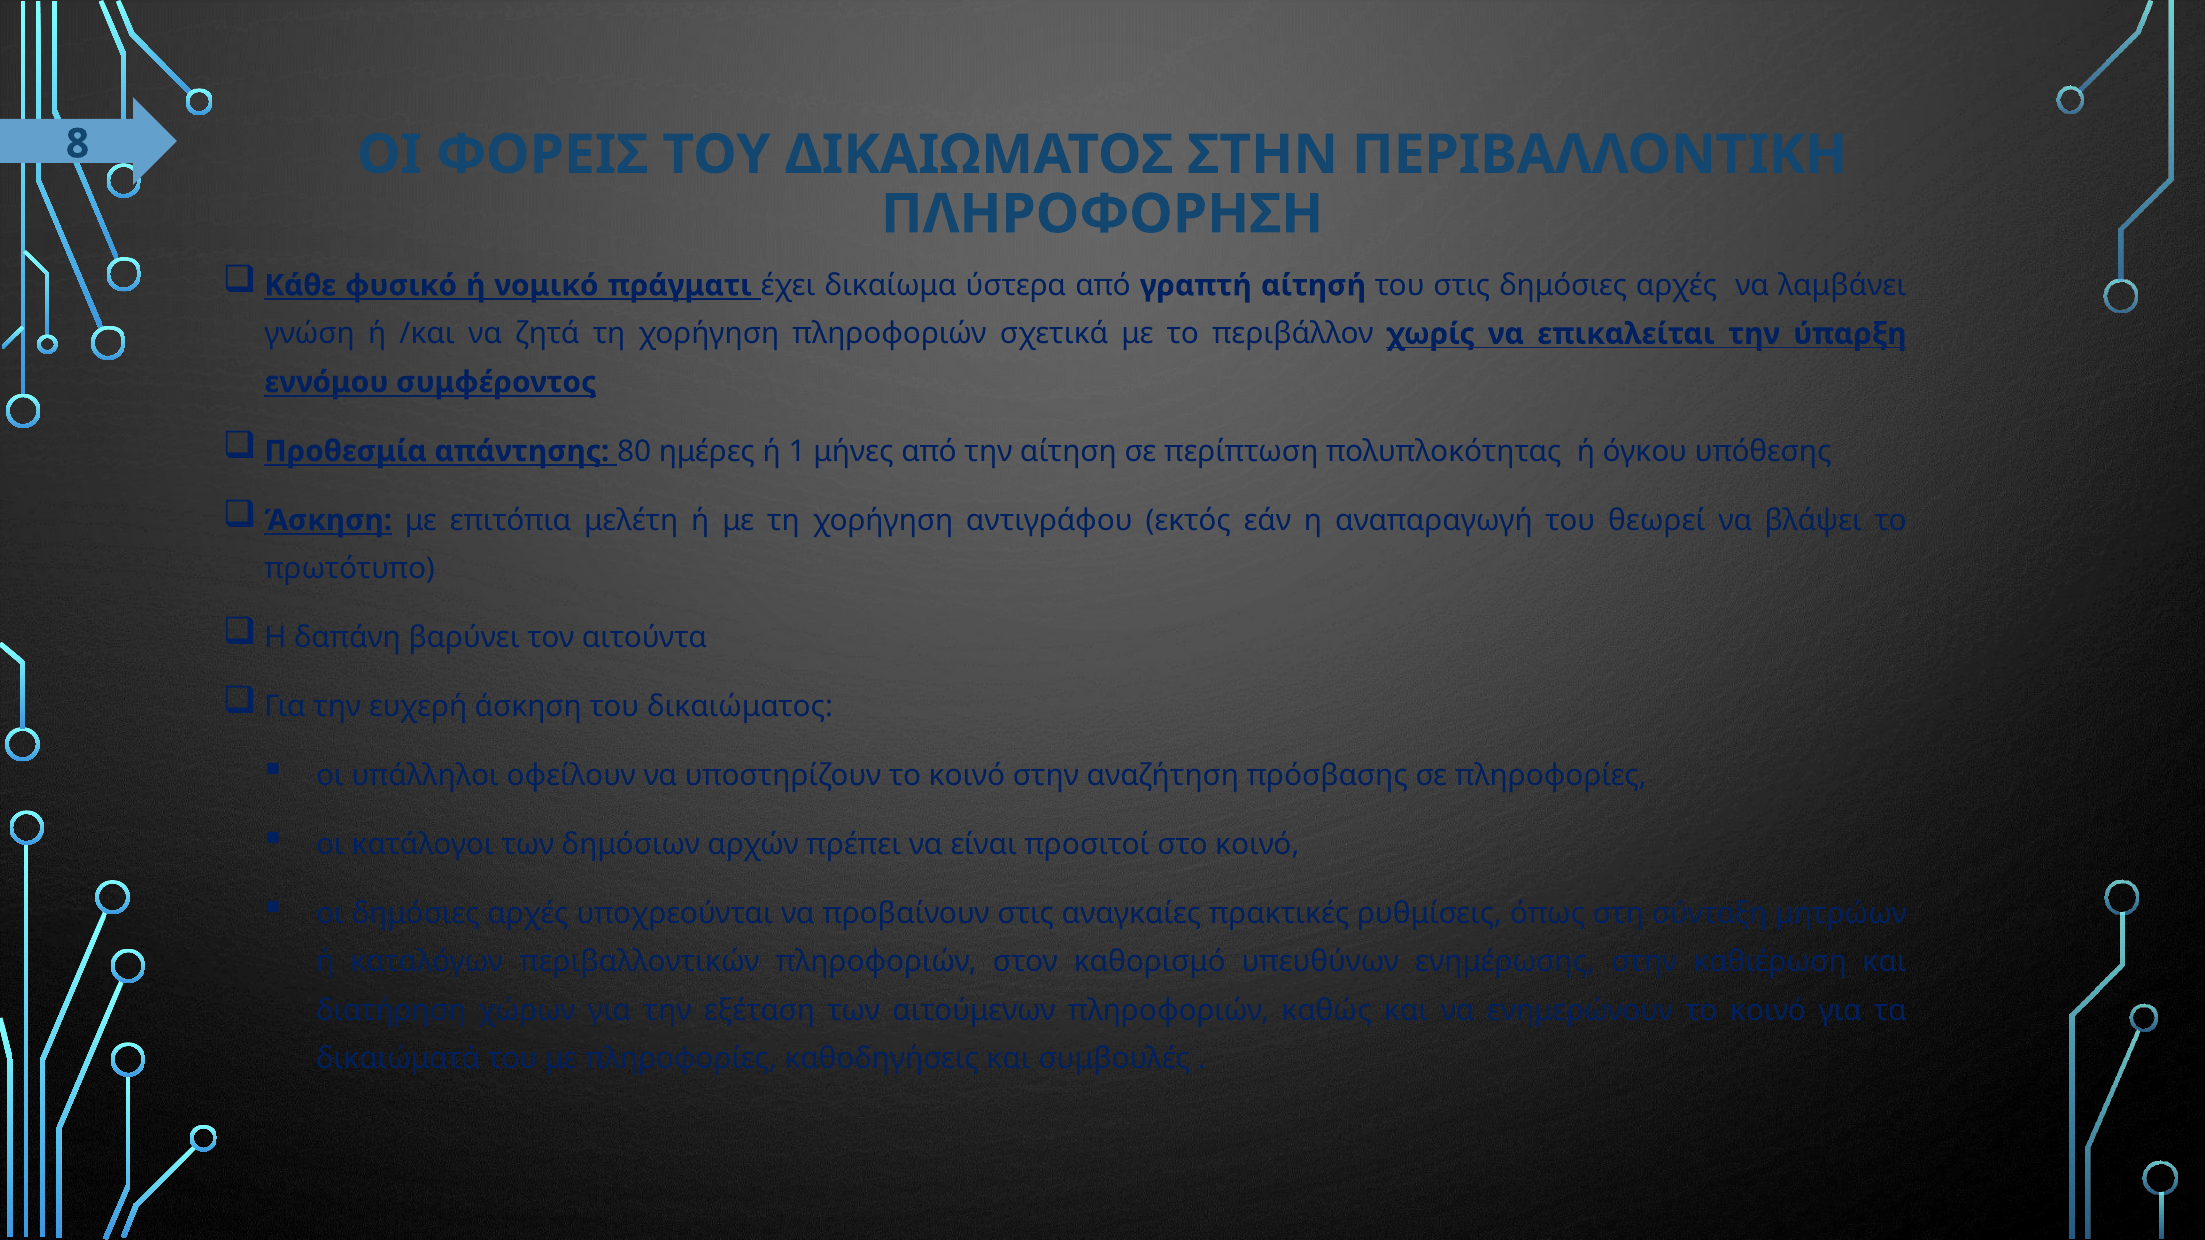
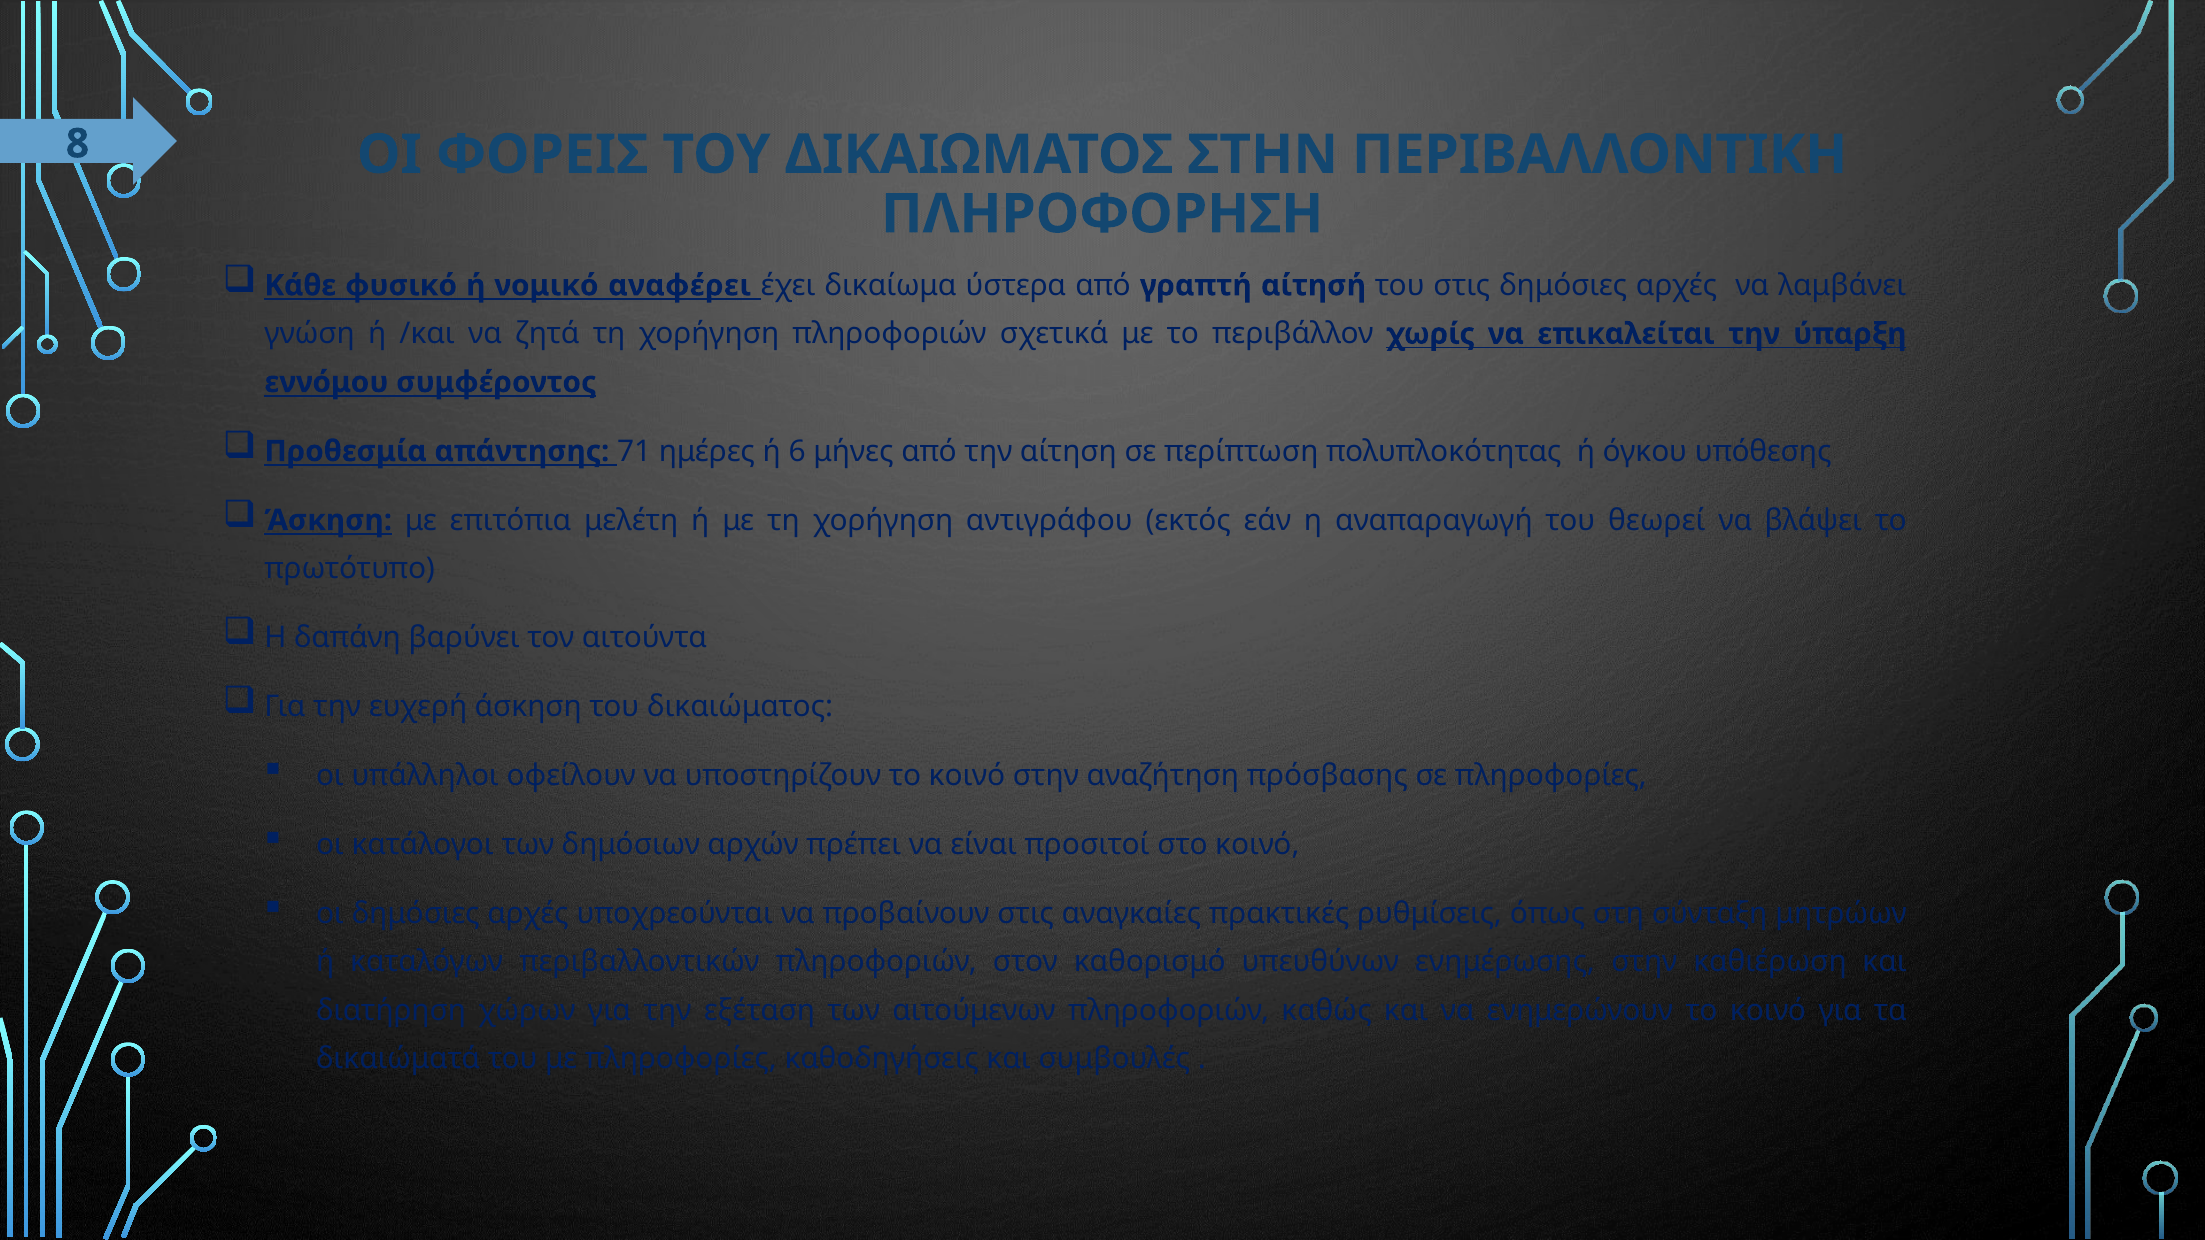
πράγματι: πράγματι -> αναφέρει
80: 80 -> 71
1: 1 -> 6
